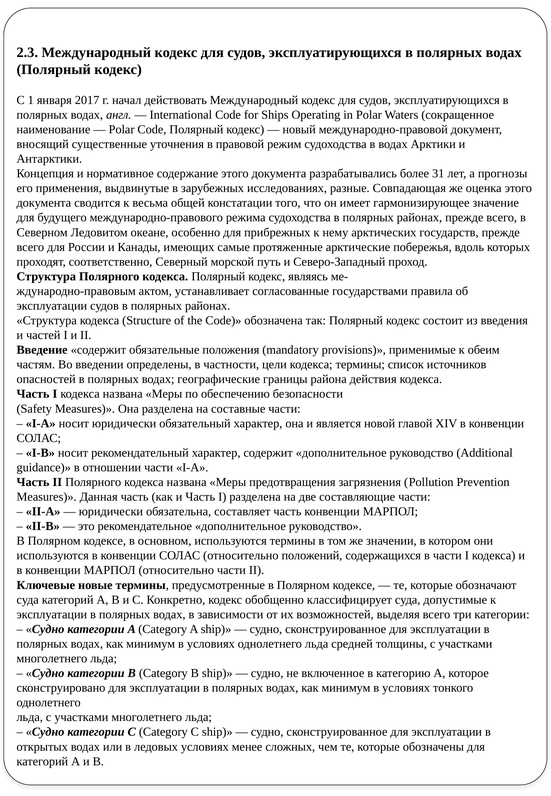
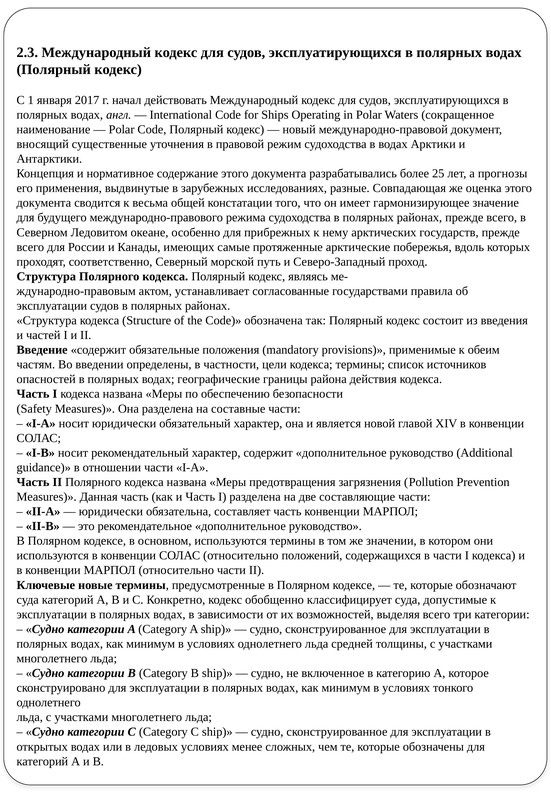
31: 31 -> 25
